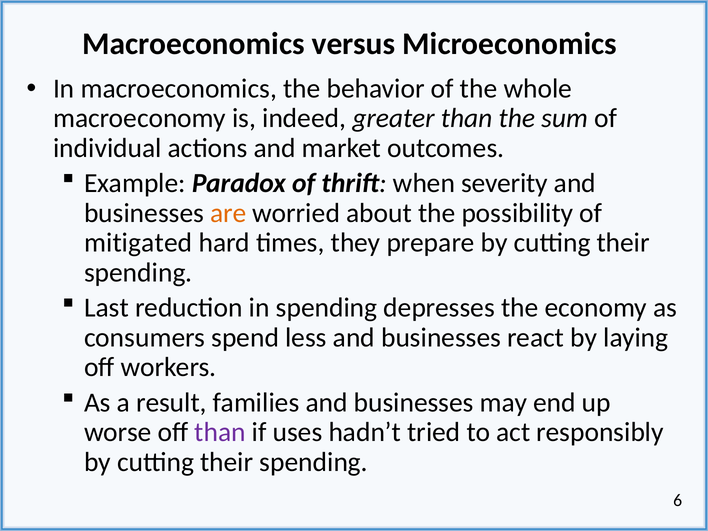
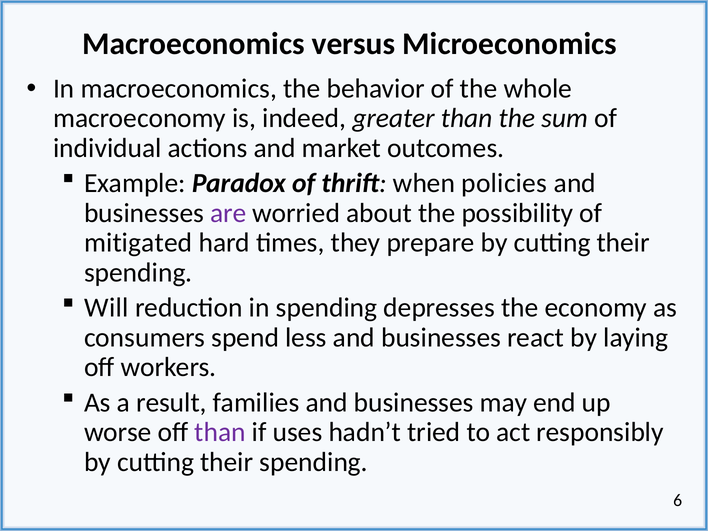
severity: severity -> policies
are colour: orange -> purple
Last: Last -> Will
